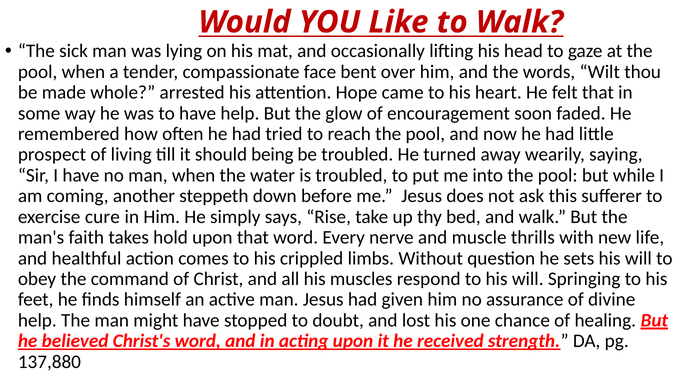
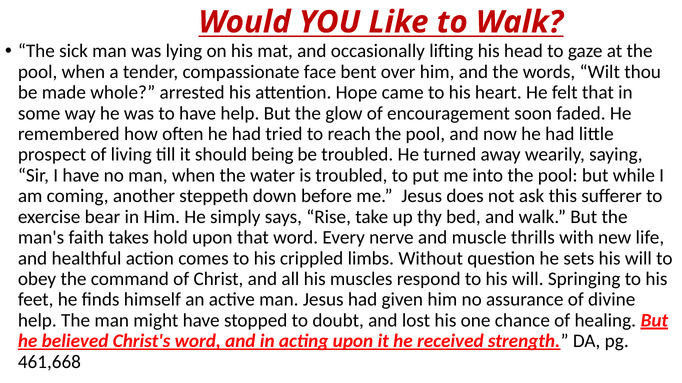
cure: cure -> bear
137,880: 137,880 -> 461,668
